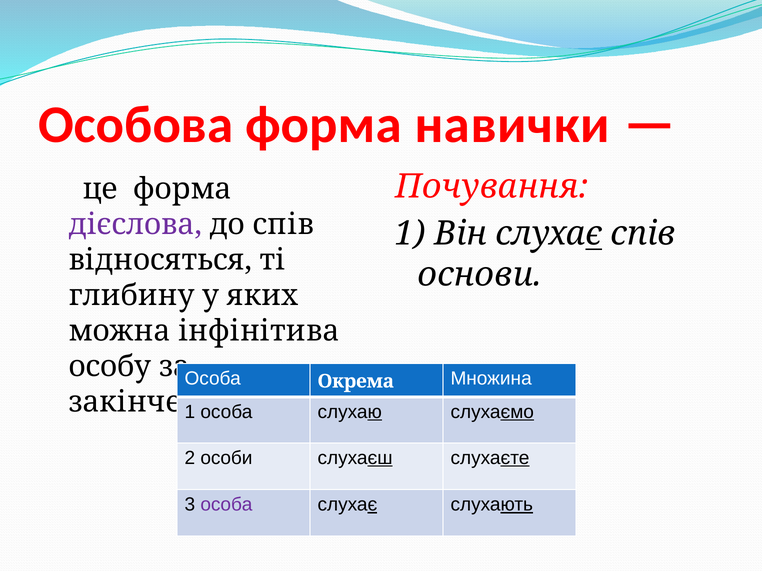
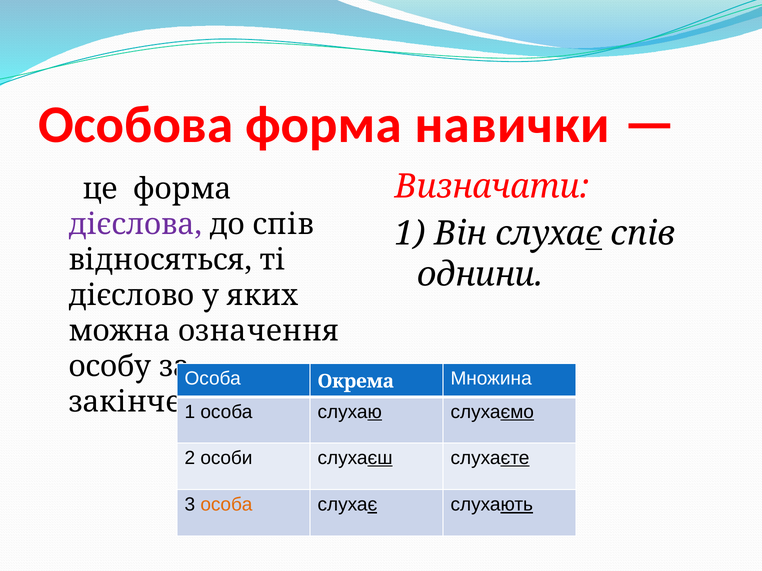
Почування: Почування -> Визначати
основи: основи -> однини
глибину: глибину -> дієслово
інфінітива: інфінітива -> означення
особа at (226, 505) colour: purple -> orange
